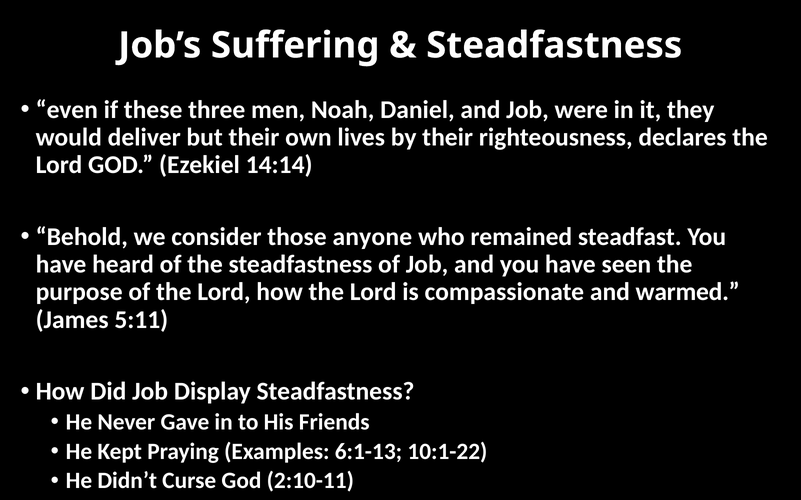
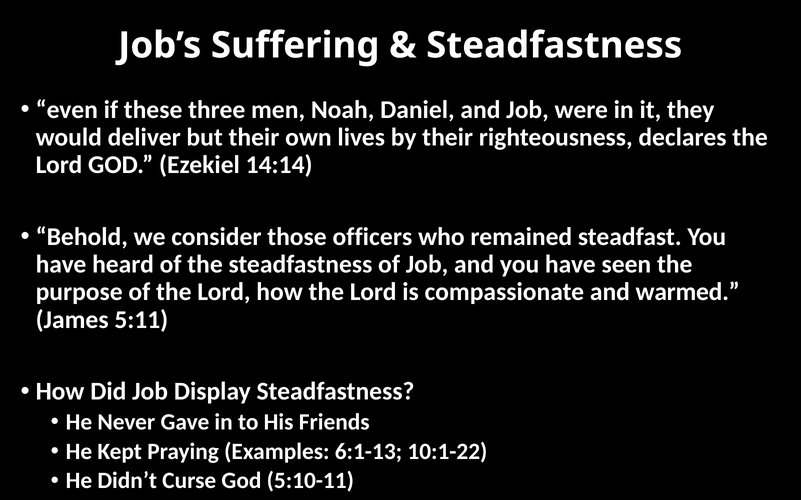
anyone: anyone -> officers
2:10-11: 2:10-11 -> 5:10-11
